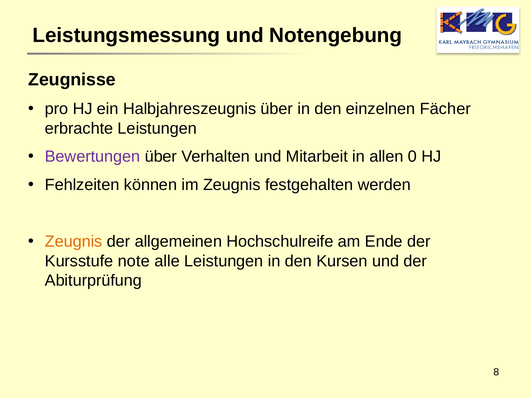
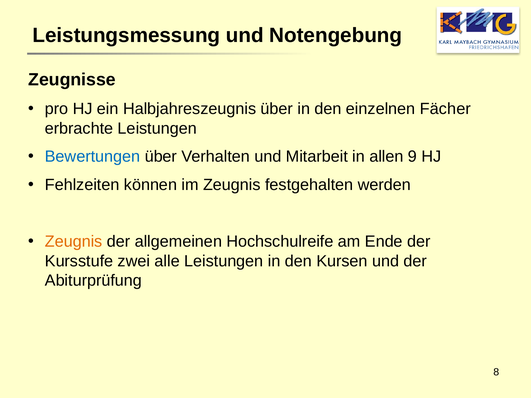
Bewertungen colour: purple -> blue
0: 0 -> 9
note: note -> zwei
